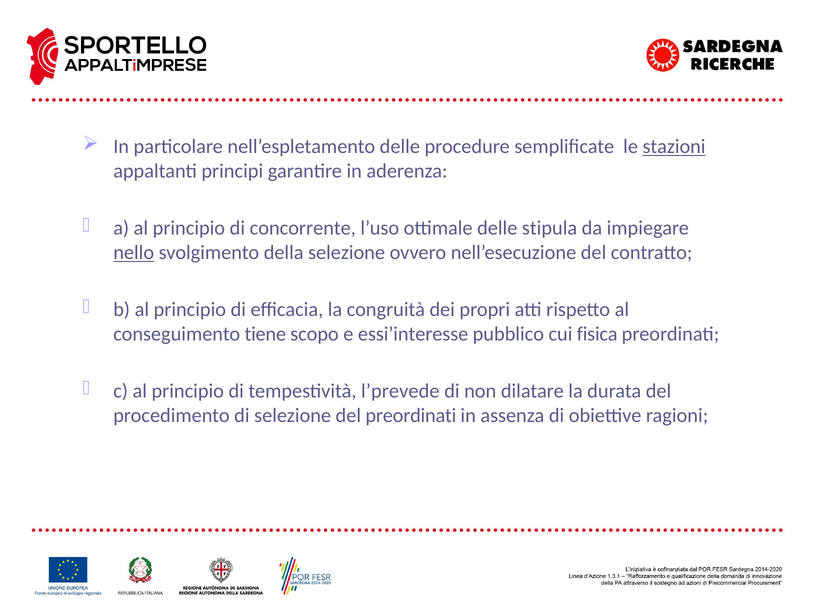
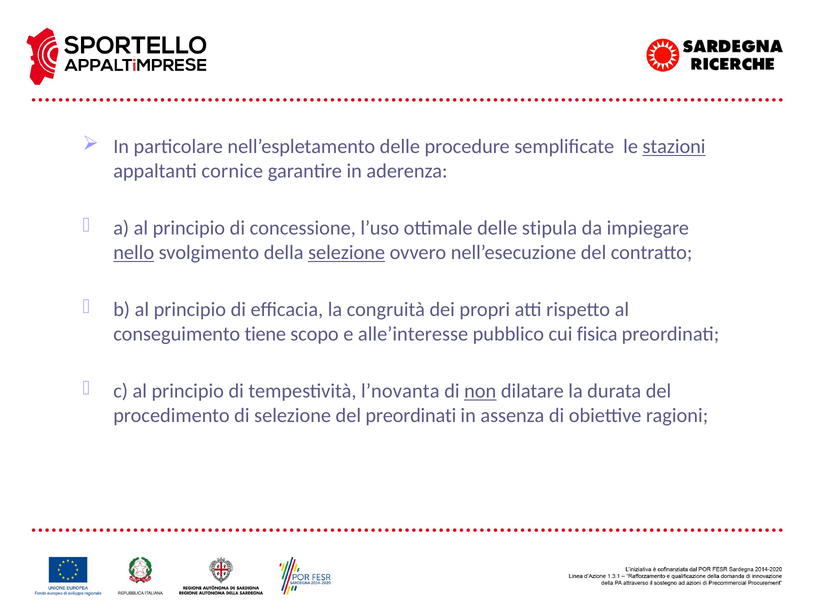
principi: principi -> cornice
concorrente: concorrente -> concessione
selezione at (347, 252) underline: none -> present
essi’interesse: essi’interesse -> alle’interesse
l’prevede: l’prevede -> l’novanta
non underline: none -> present
